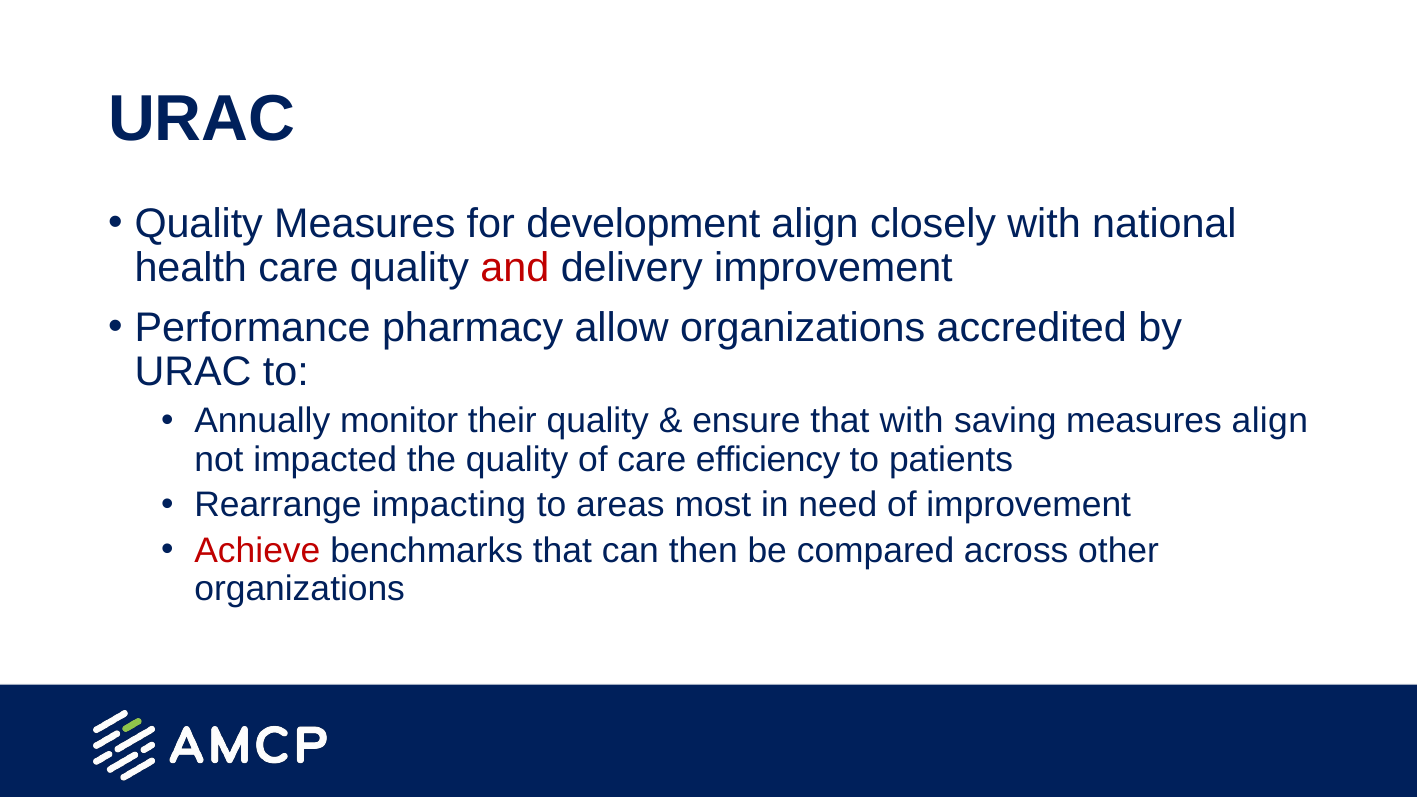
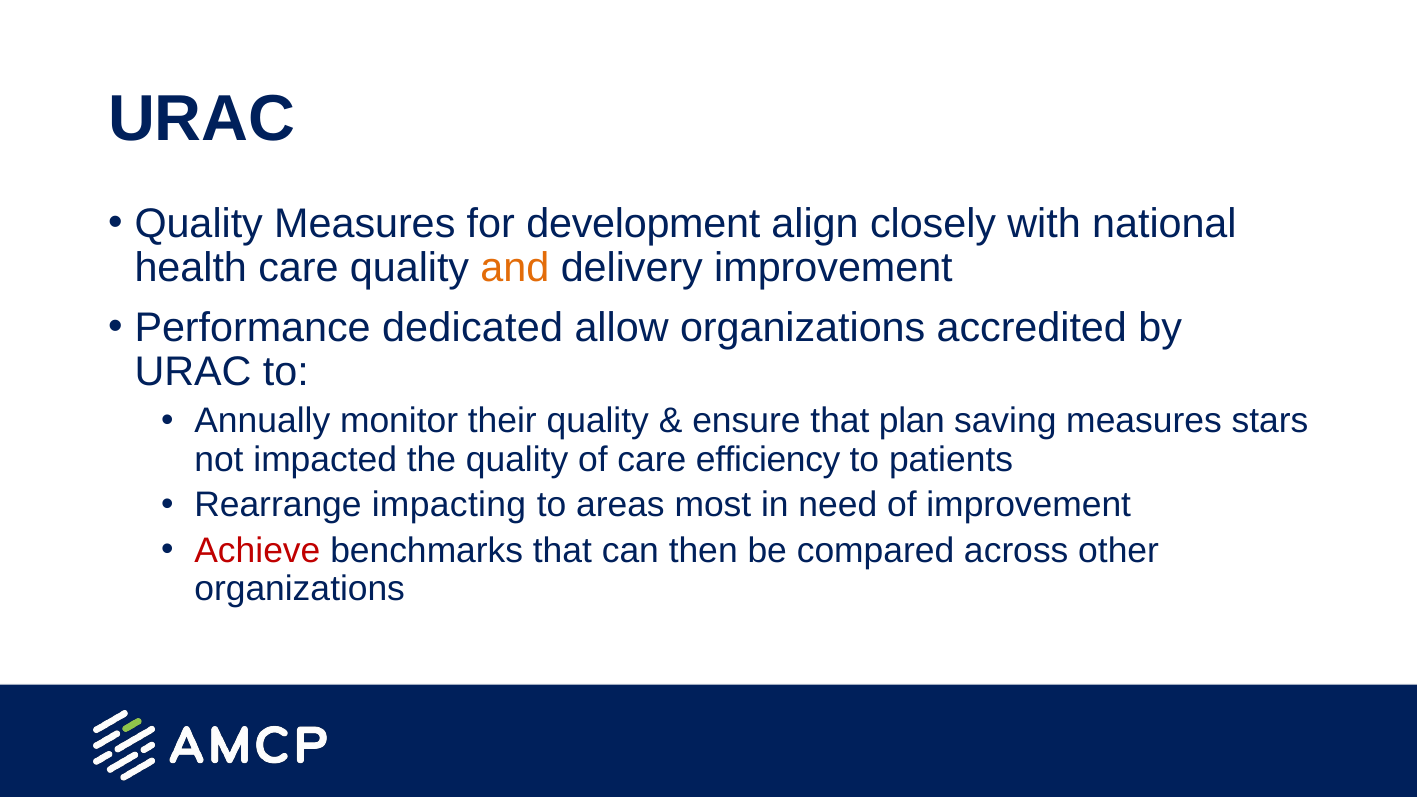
and colour: red -> orange
pharmacy: pharmacy -> dedicated
that with: with -> plan
measures align: align -> stars
